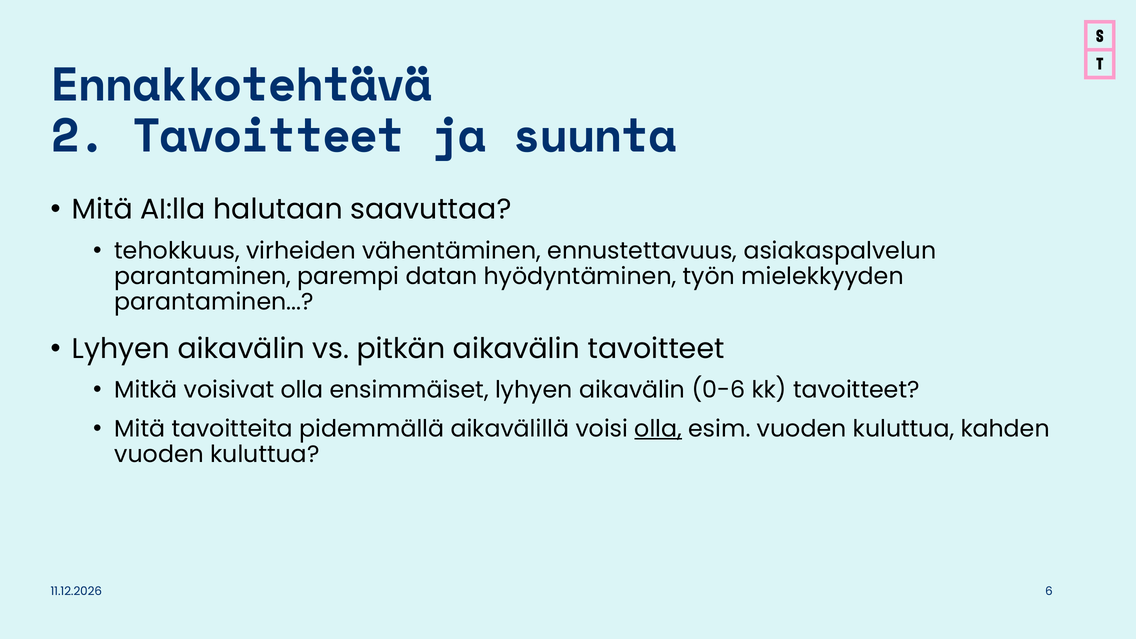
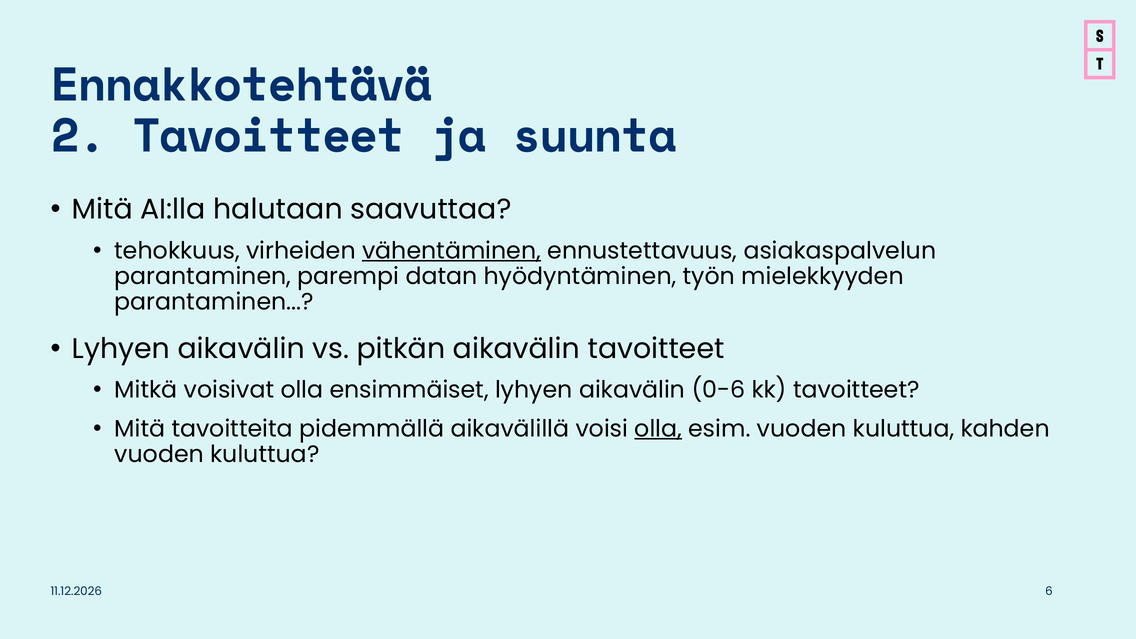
vähentäminen underline: none -> present
